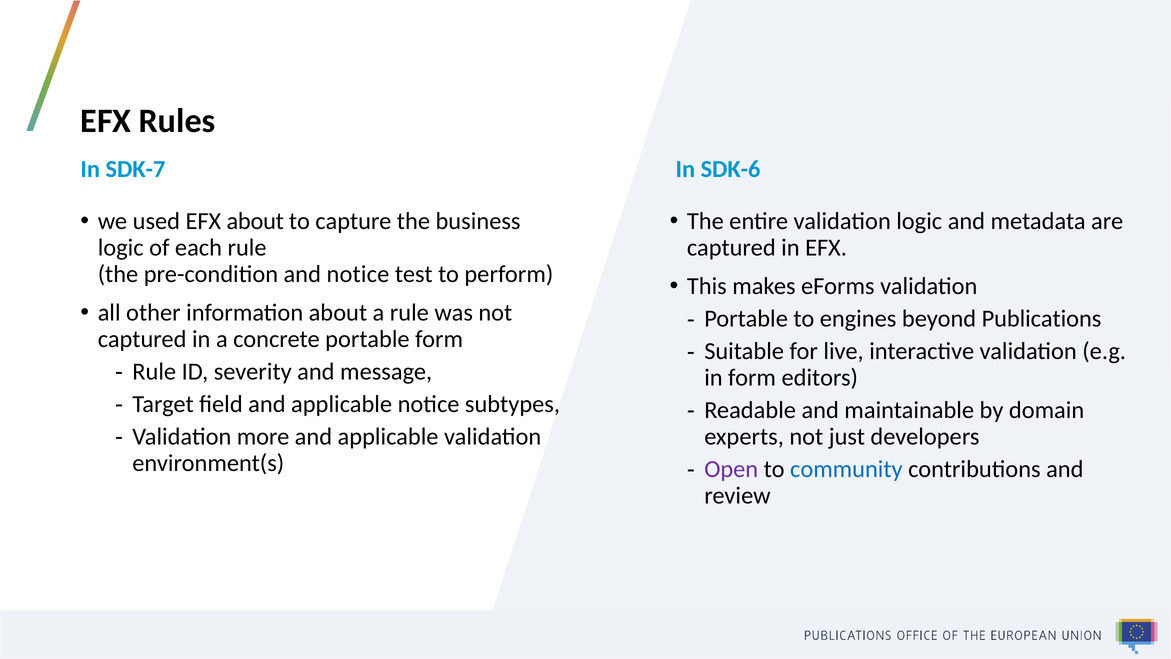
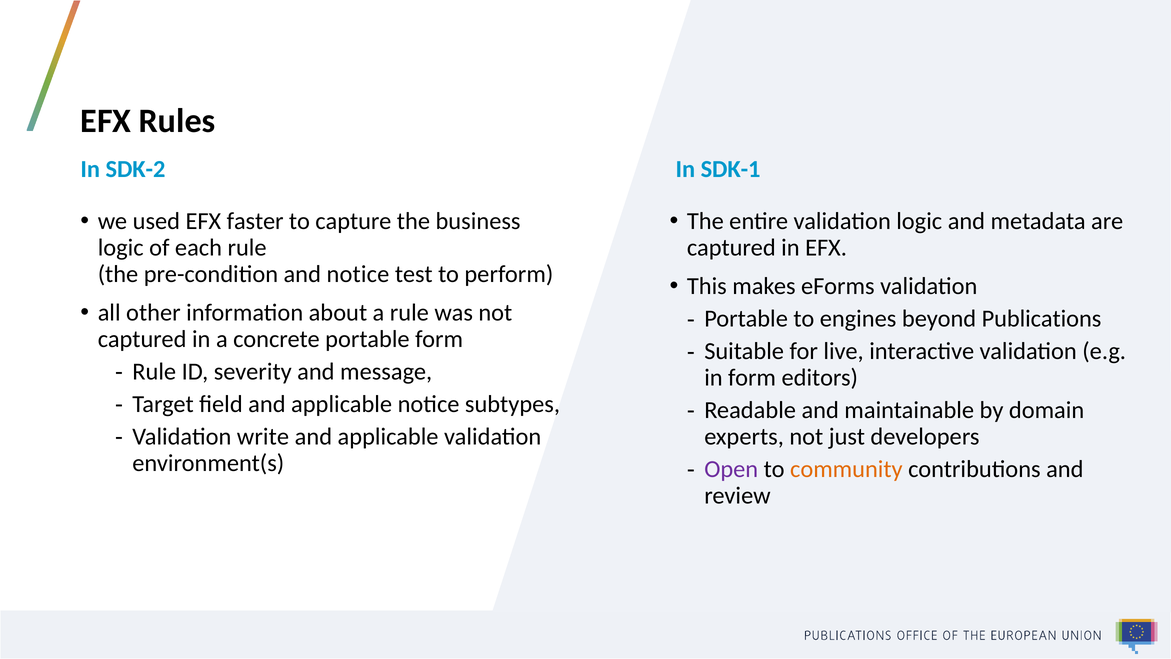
SDK-7: SDK-7 -> SDK-2
SDK-6: SDK-6 -> SDK-1
EFX about: about -> faster
more: more -> write
community colour: blue -> orange
